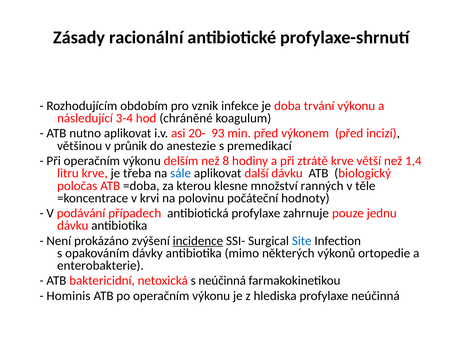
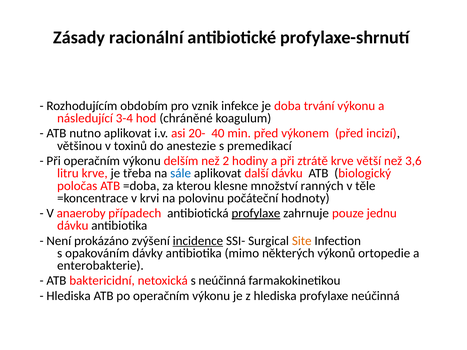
93: 93 -> 40
průnik: průnik -> toxinů
8: 8 -> 2
1,4: 1,4 -> 3,6
podávání: podávání -> anaeroby
profylaxe at (256, 213) underline: none -> present
Site colour: blue -> orange
Hominis at (69, 296): Hominis -> Hlediska
